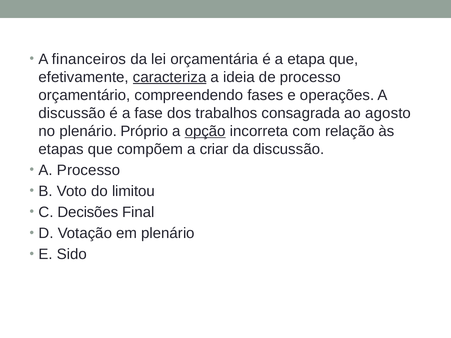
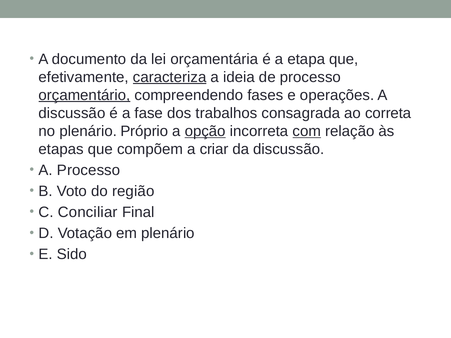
financeiros: financeiros -> documento
orçamentário underline: none -> present
agosto: agosto -> correta
com underline: none -> present
limitou: limitou -> região
Decisões: Decisões -> Conciliar
